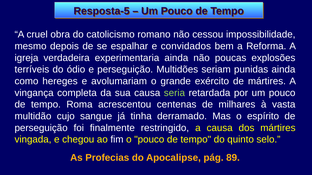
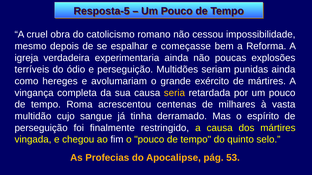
convidados: convidados -> começasse
seria colour: light green -> yellow
89: 89 -> 53
